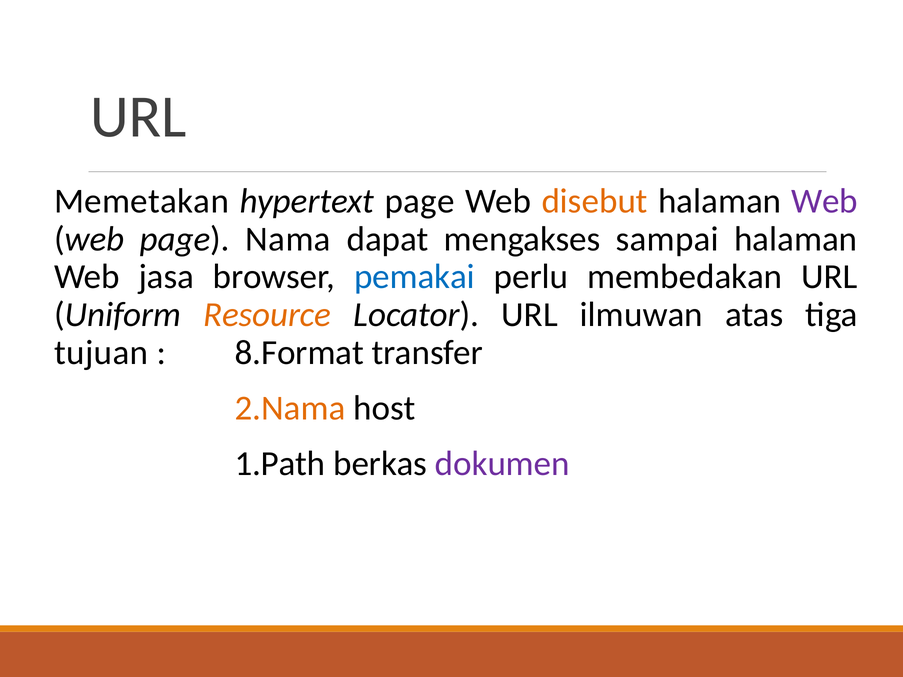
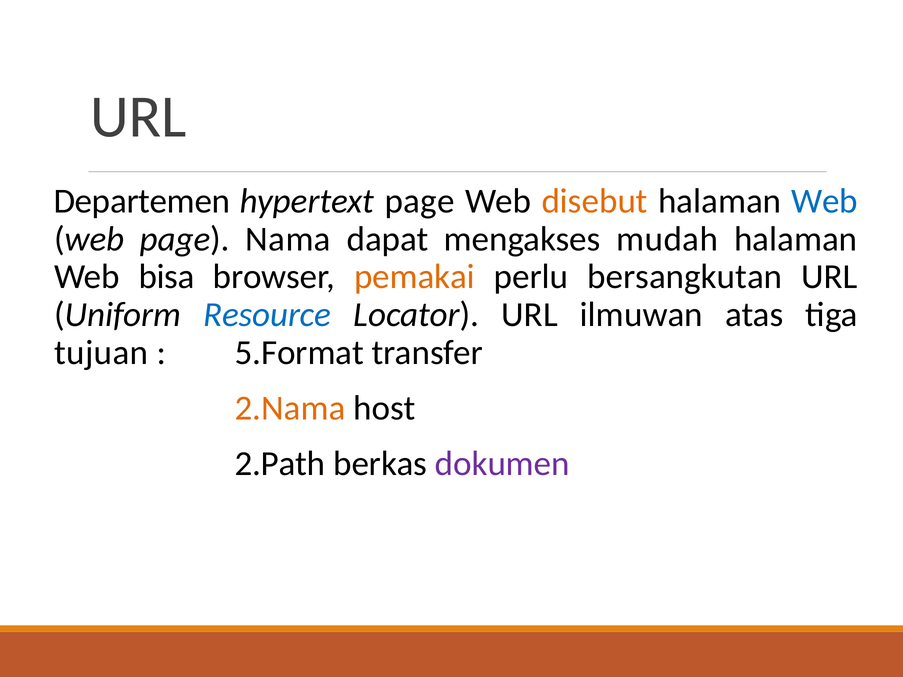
Memetakan: Memetakan -> Departemen
Web at (825, 201) colour: purple -> blue
sampai: sampai -> mudah
jasa: jasa -> bisa
pemakai colour: blue -> orange
membedakan: membedakan -> bersangkutan
Resource colour: orange -> blue
8.Format: 8.Format -> 5.Format
1.Path: 1.Path -> 2.Path
